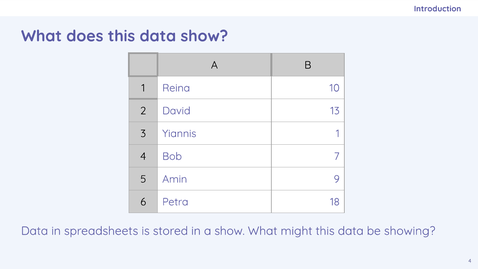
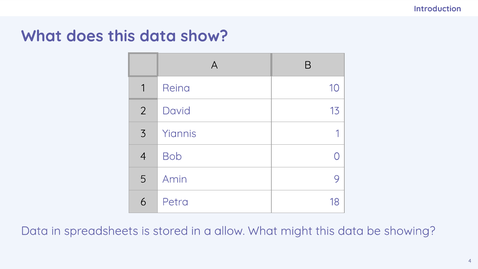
7: 7 -> 0
a show: show -> allow
